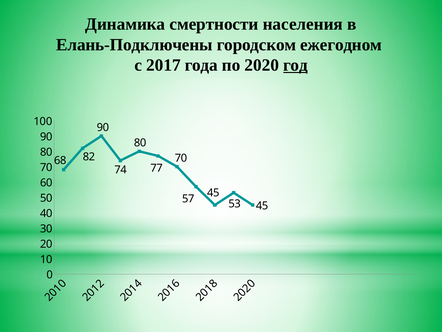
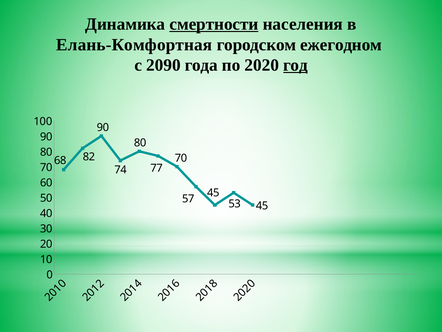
смертности underline: none -> present
Елань-Подключены: Елань-Подключены -> Елань-Комфортная
2017: 2017 -> 2090
